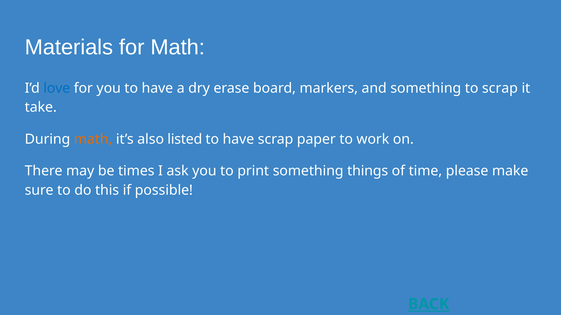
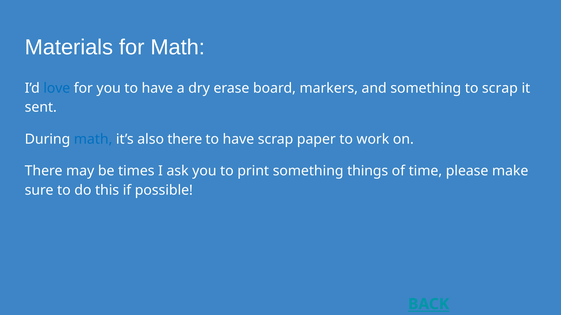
take: take -> sent
math at (93, 139) colour: orange -> blue
also listed: listed -> there
